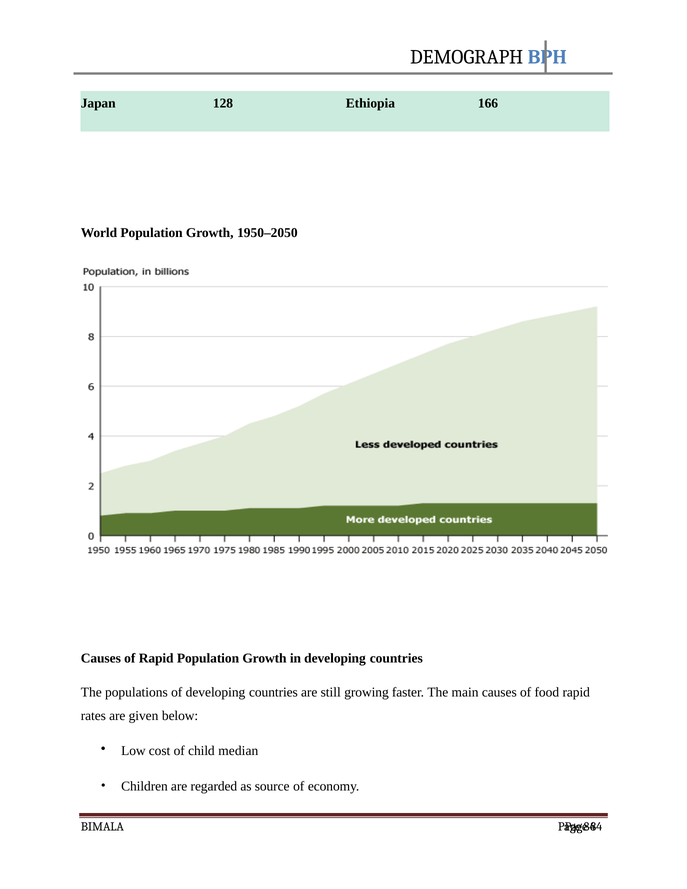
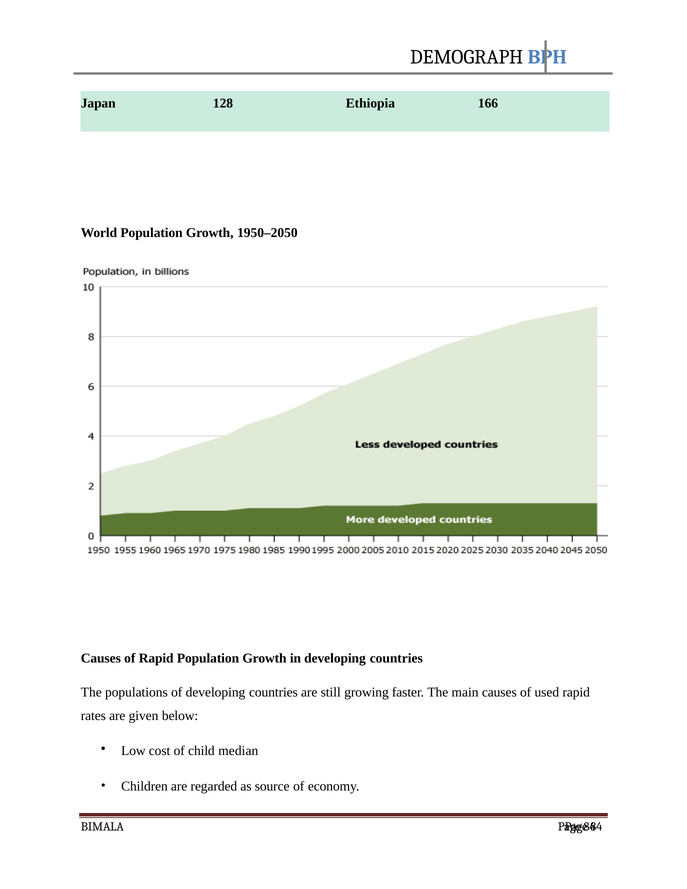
food: food -> used
